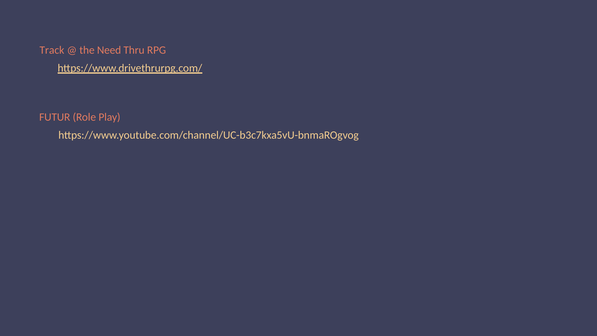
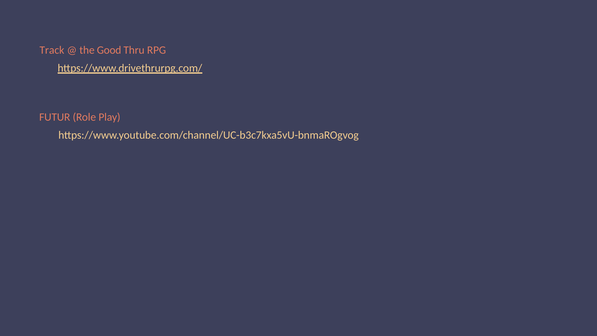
Need: Need -> Good
